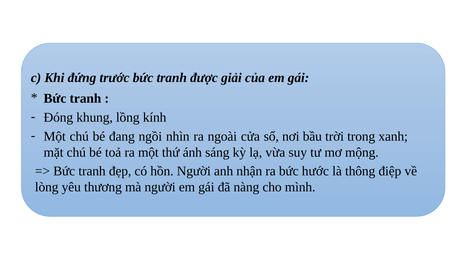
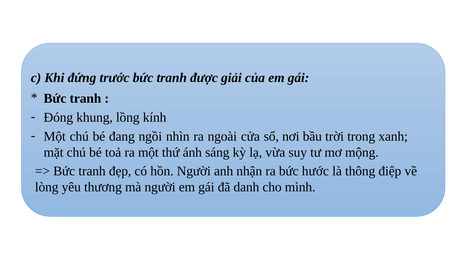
nàng: nàng -> danh
